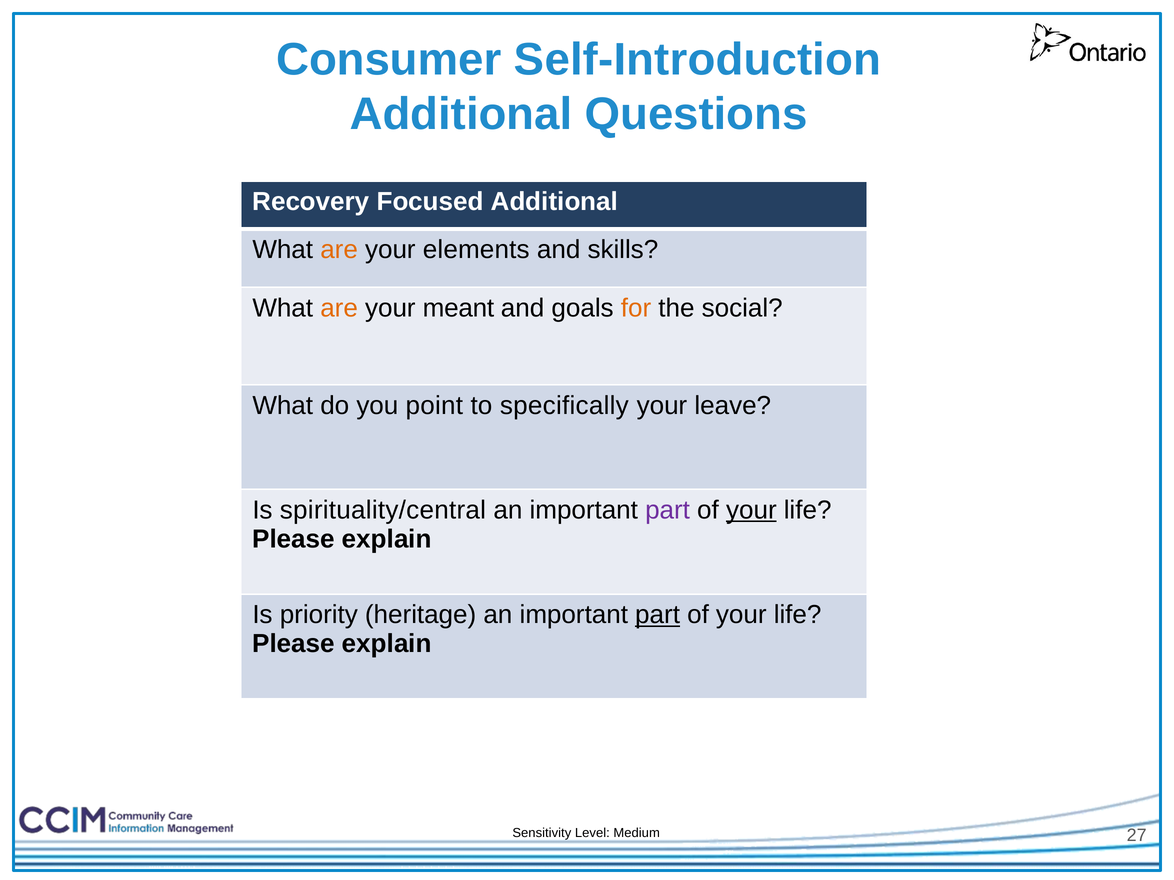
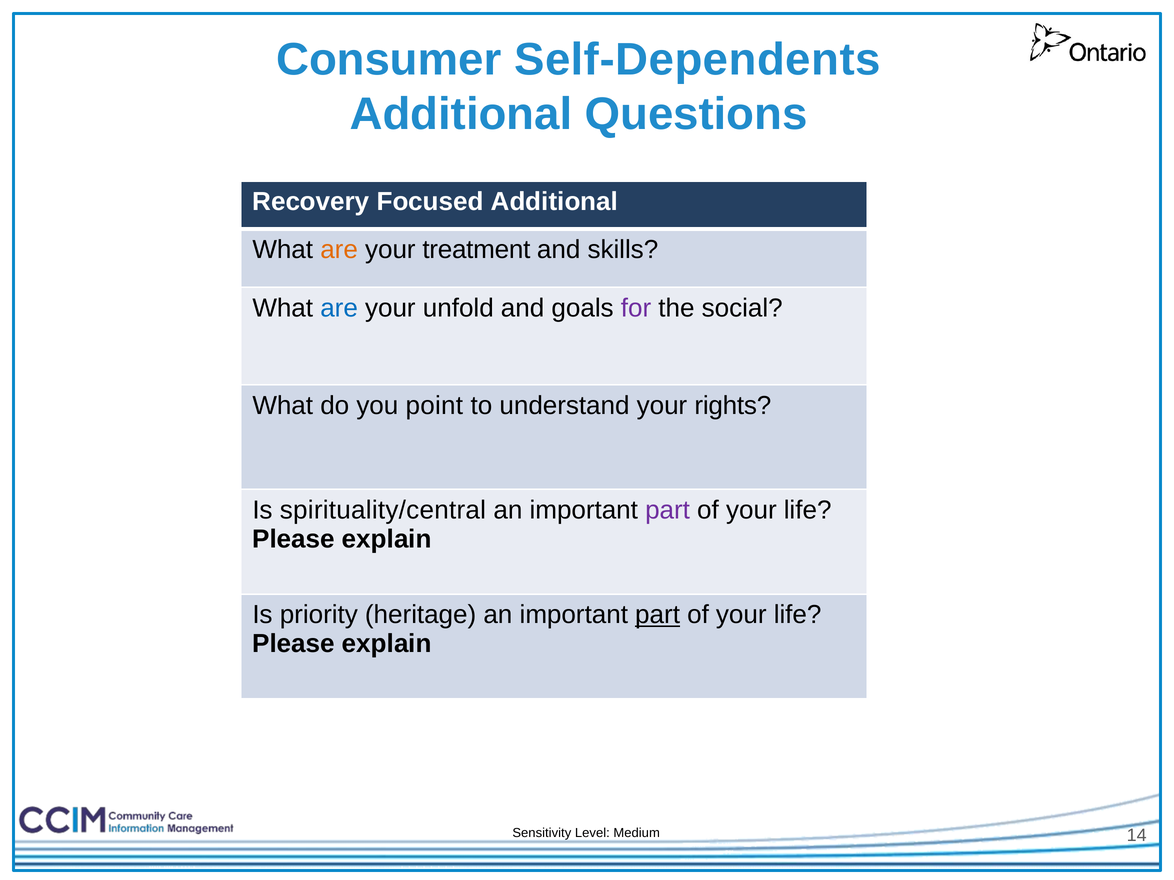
Self-Introduction: Self-Introduction -> Self-Dependents
elements: elements -> treatment
are at (339, 308) colour: orange -> blue
meant: meant -> unfold
for colour: orange -> purple
specifically: specifically -> understand
leave: leave -> rights
your at (751, 510) underline: present -> none
27: 27 -> 14
